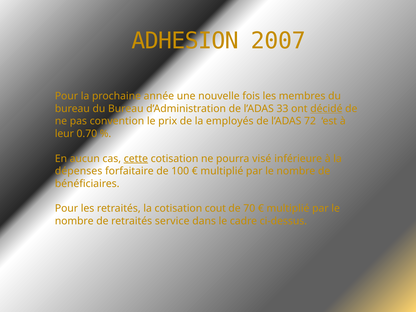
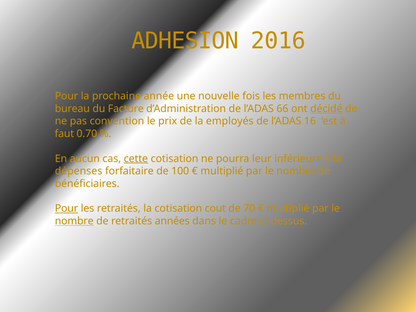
2007: 2007 -> 2016
bureau du Bureau: Bureau -> Facture
33: 33 -> 66
72: 72 -> 16
leur: leur -> faut
visé: visé -> leur
Pour at (66, 209) underline: none -> present
nombre at (74, 221) underline: none -> present
service: service -> années
